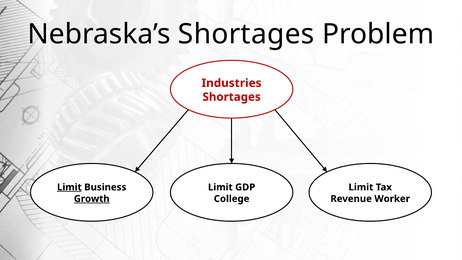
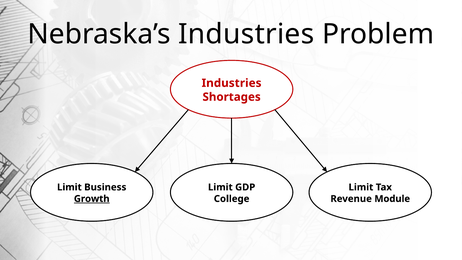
Nebraska’s Shortages: Shortages -> Industries
Limit at (69, 187) underline: present -> none
Worker: Worker -> Module
